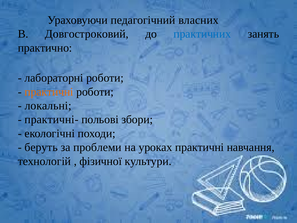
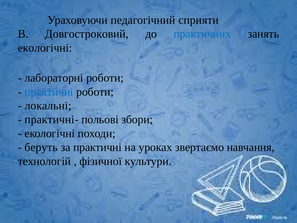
власних: власних -> сприяти
практично at (45, 48): практично -> екологічні
практичні at (49, 92) colour: orange -> blue
за проблеми: проблеми -> практичні
уроках практичні: практичні -> звертаємо
